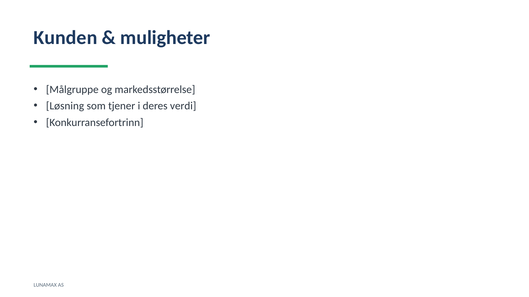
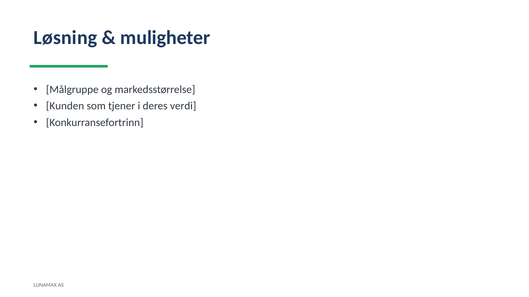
Kunden: Kunden -> Løsning
Løsning: Løsning -> Kunden
